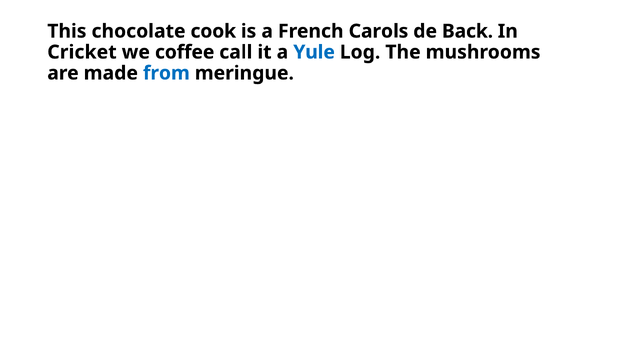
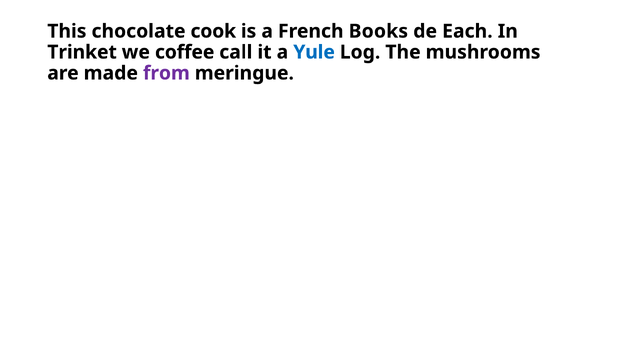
Carols: Carols -> Books
Back: Back -> Each
Cricket: Cricket -> Trinket
from colour: blue -> purple
